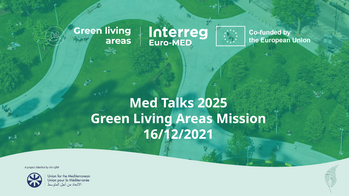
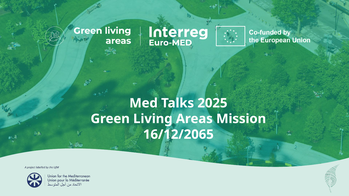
16/12/2021: 16/12/2021 -> 16/12/2065
